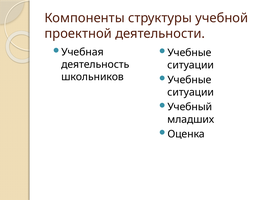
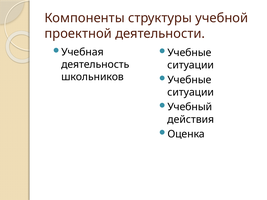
младших: младших -> действия
